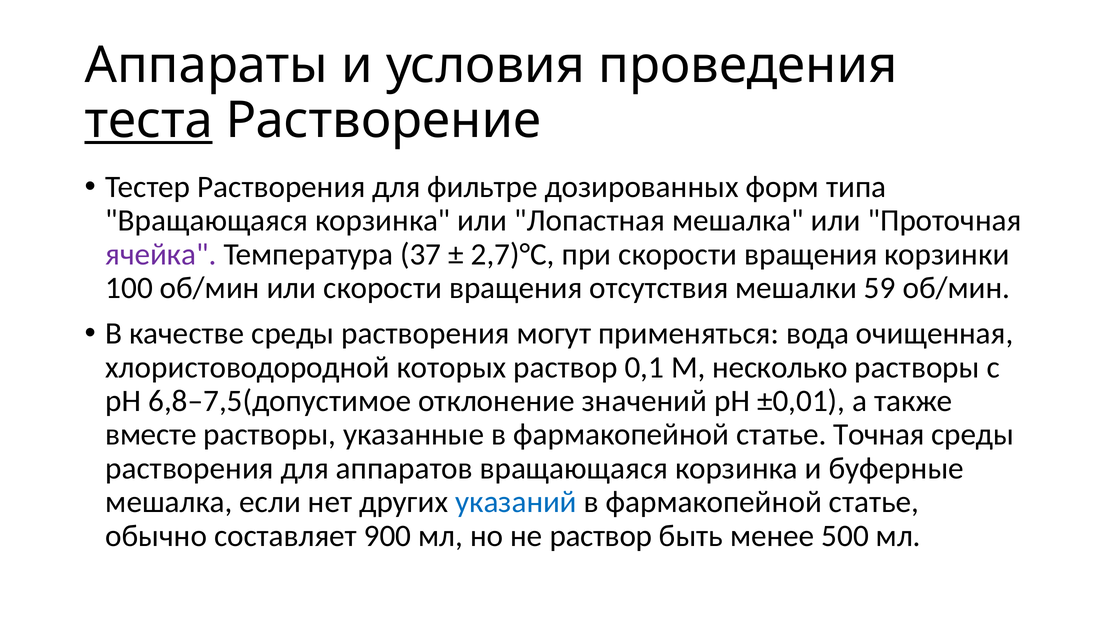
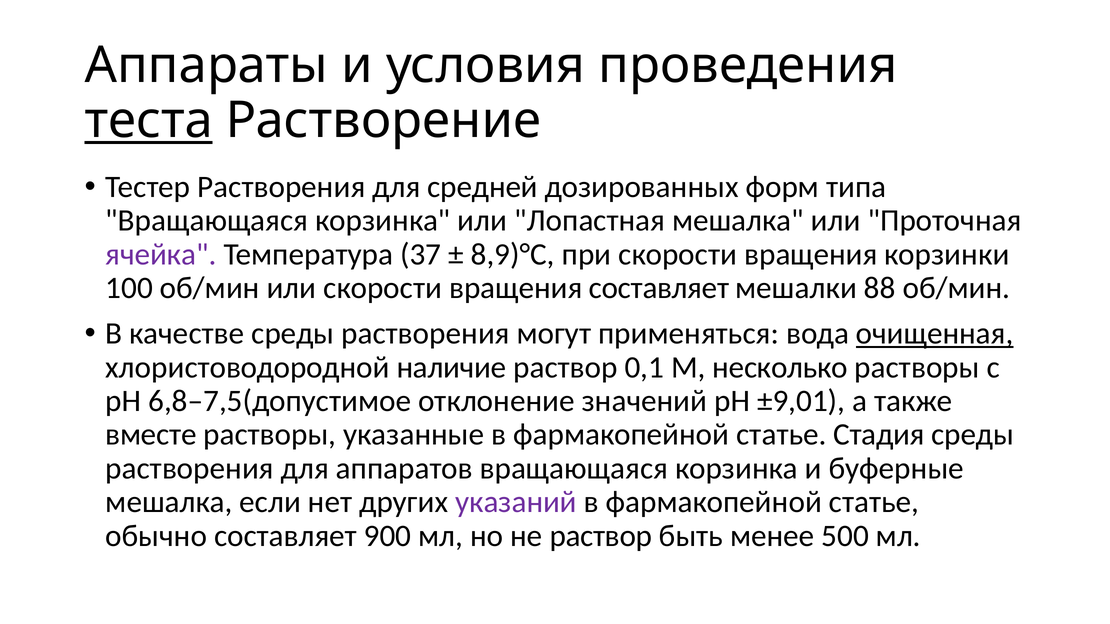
фильтре: фильтре -> средней
2,7)°С: 2,7)°С -> 8,9)°С
вращения отсутствия: отсутствия -> составляет
59: 59 -> 88
очищенная underline: none -> present
которых: которых -> наличие
±0,01: ±0,01 -> ±9,01
Точная: Точная -> Стадия
указаний colour: blue -> purple
